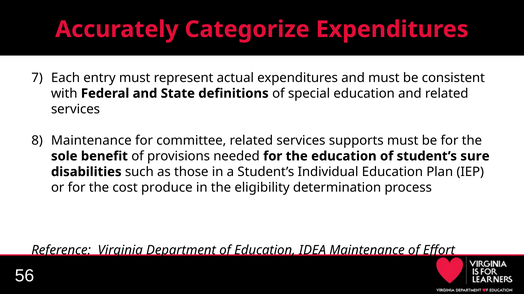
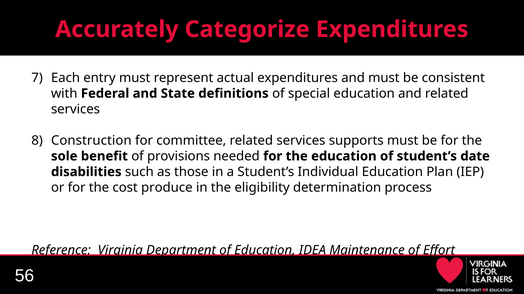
Maintenance at (91, 141): Maintenance -> Construction
sure: sure -> date
